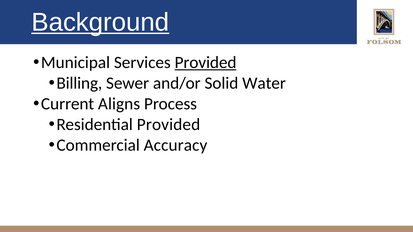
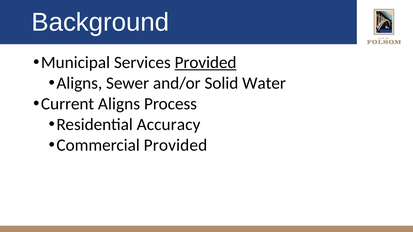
Background underline: present -> none
Billing at (79, 83): Billing -> Aligns
Residential Provided: Provided -> Accuracy
Commercial Accuracy: Accuracy -> Provided
